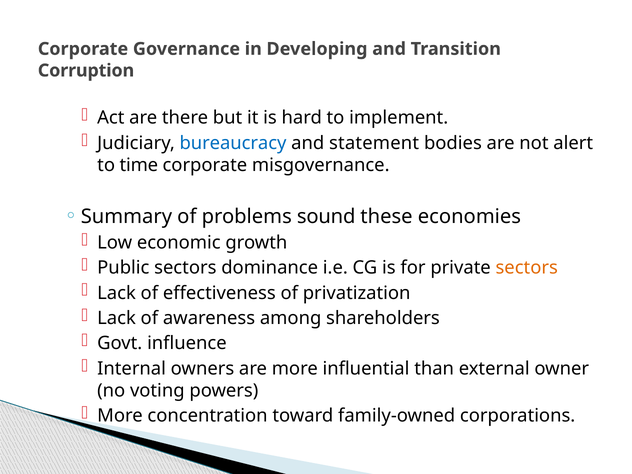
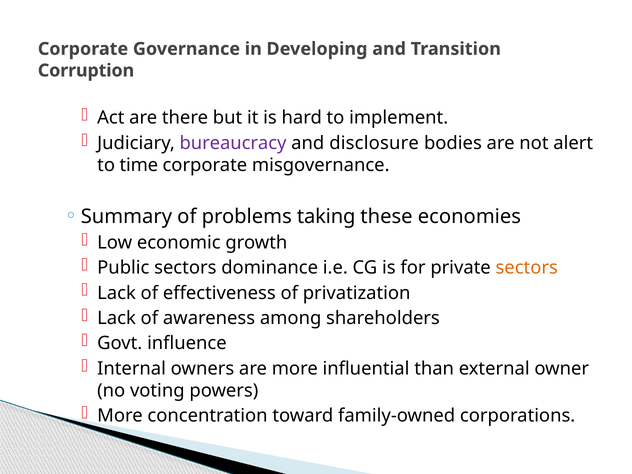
bureaucracy colour: blue -> purple
statement: statement -> disclosure
sound: sound -> taking
